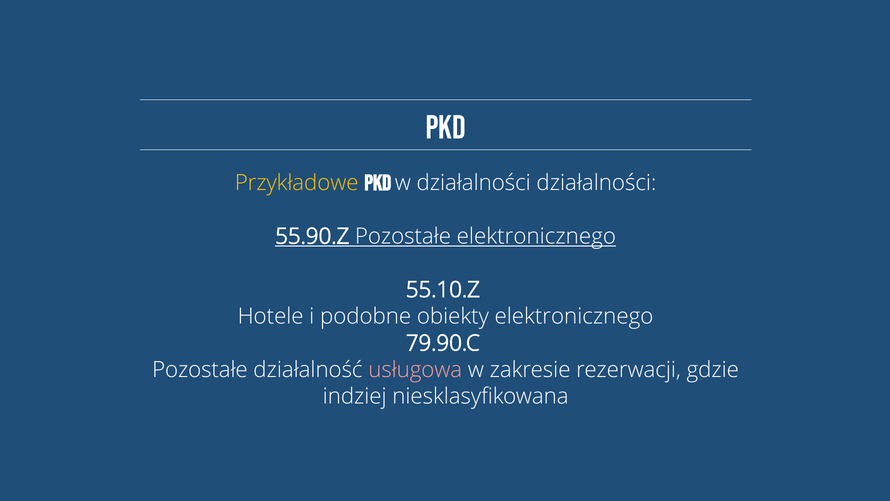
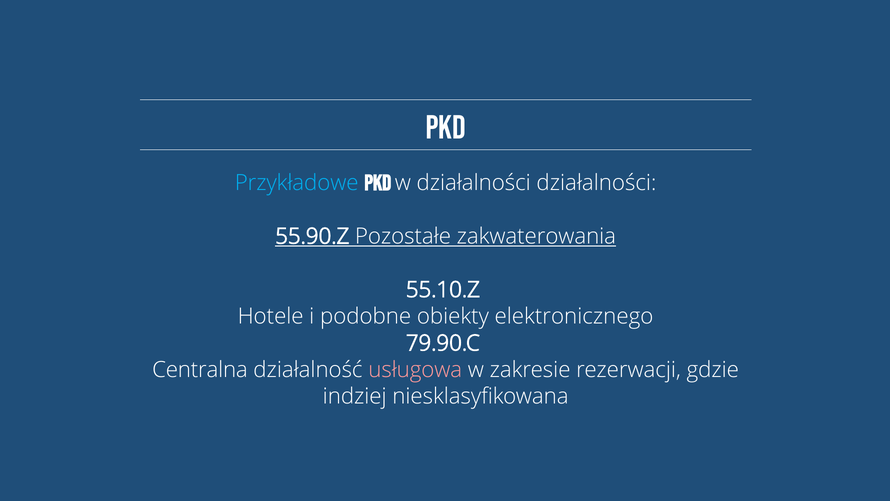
Przykładowe colour: yellow -> light blue
Pozostałe elektronicznego: elektronicznego -> zakwaterowania
Pozostałe at (200, 370): Pozostałe -> Centralna
